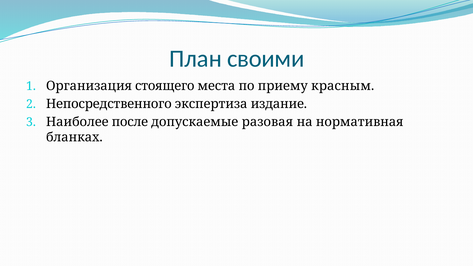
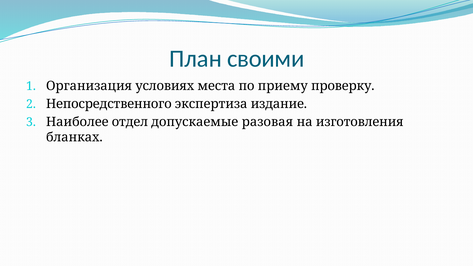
стоящего: стоящего -> условиях
красным: красным -> проверку
после: после -> отдел
нормативная: нормативная -> изготовления
